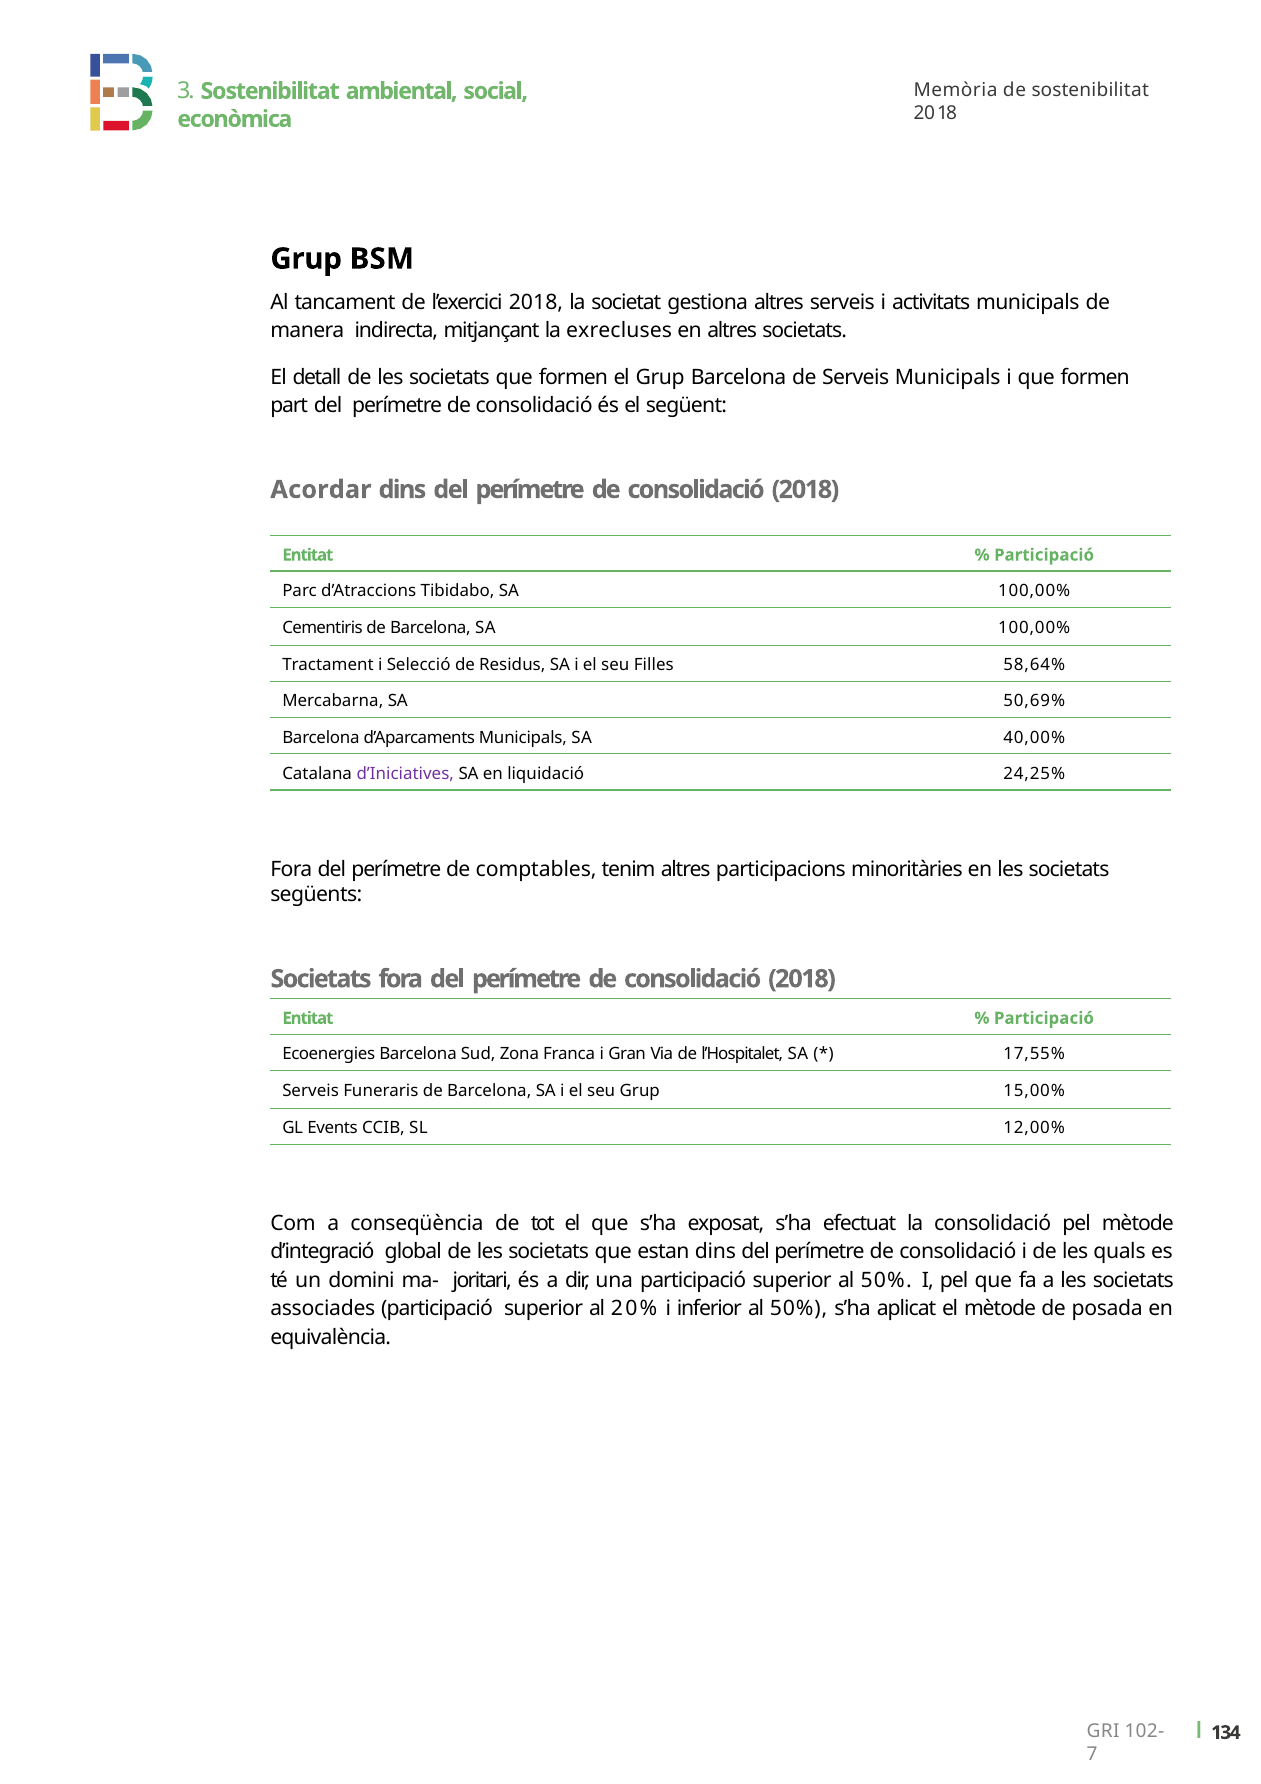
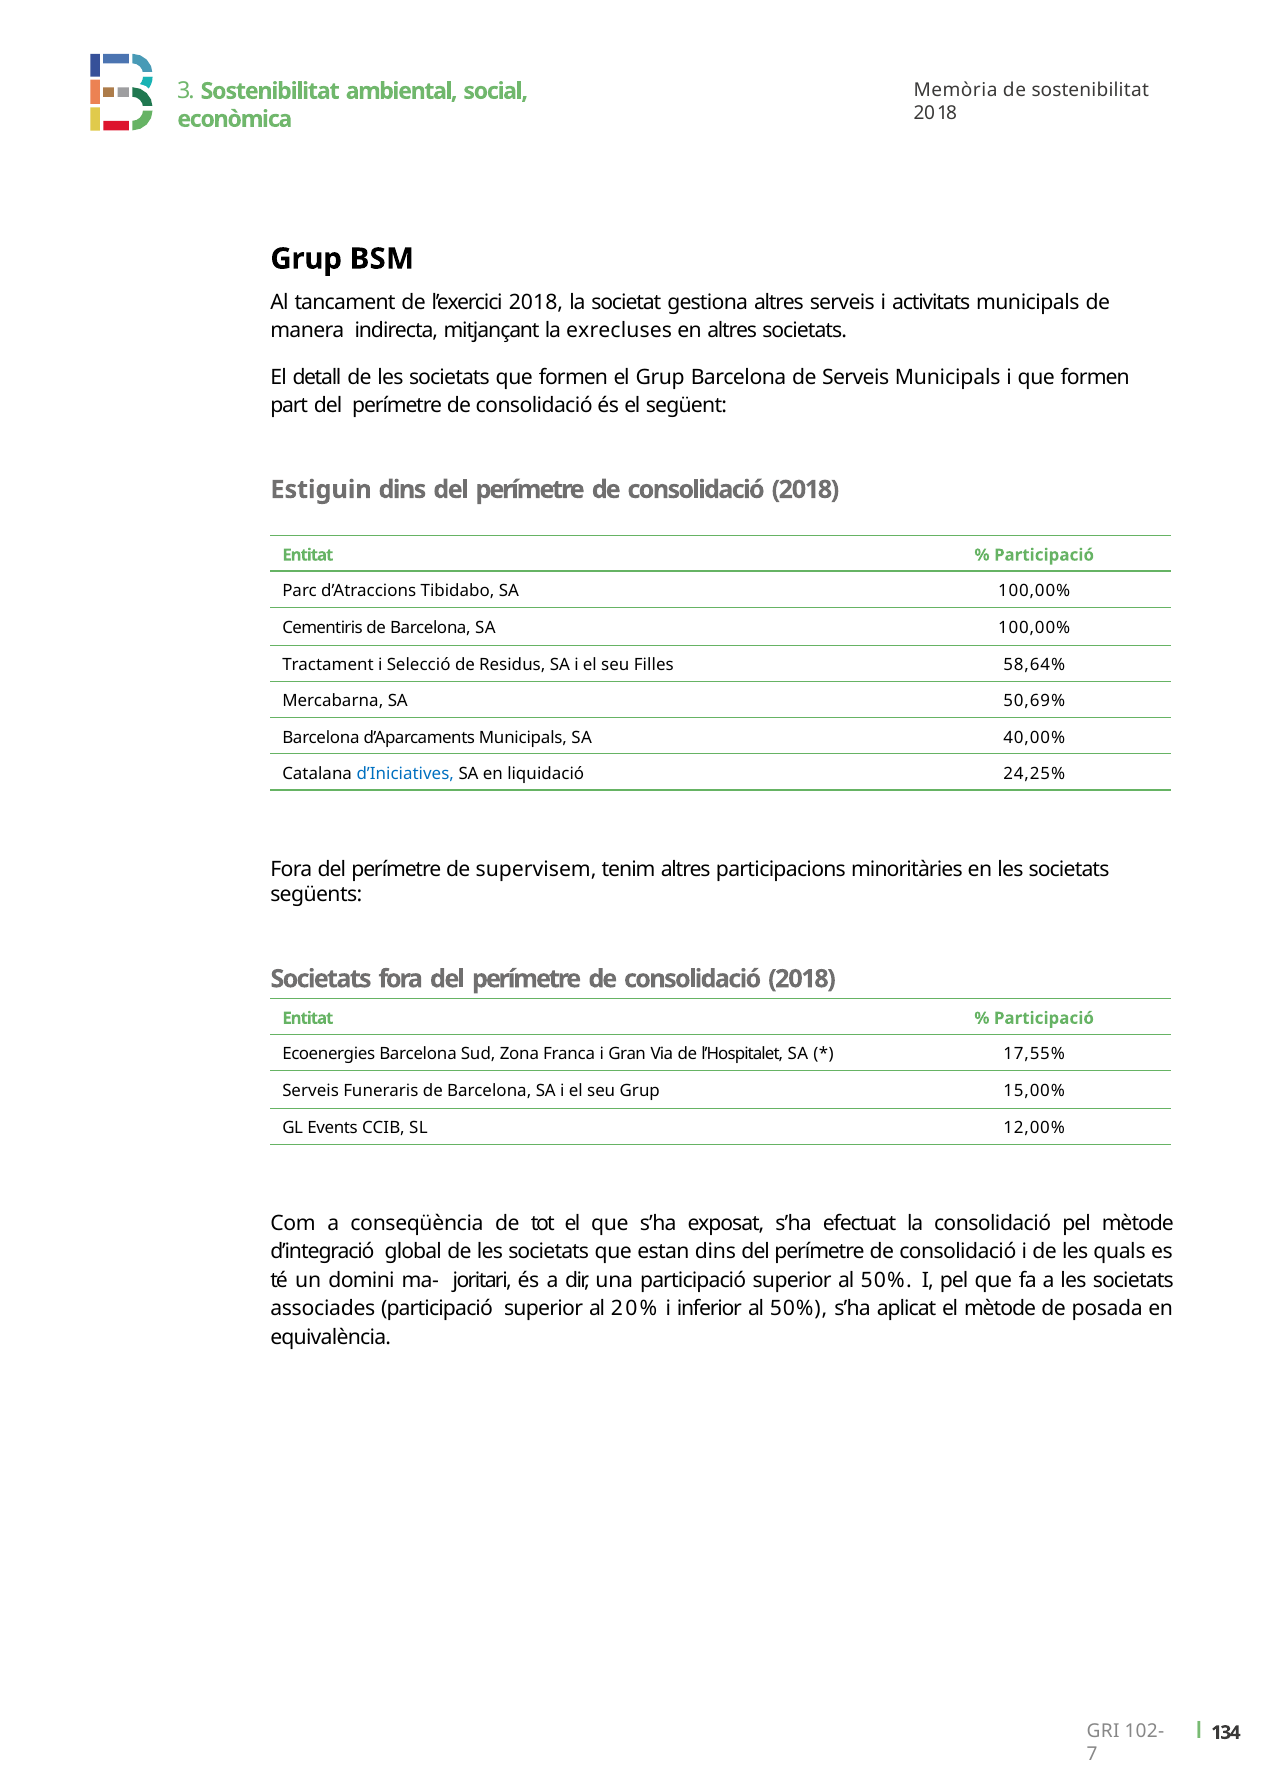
Acordar: Acordar -> Estiguin
d’Iniciatives colour: purple -> blue
comptables: comptables -> supervisem
